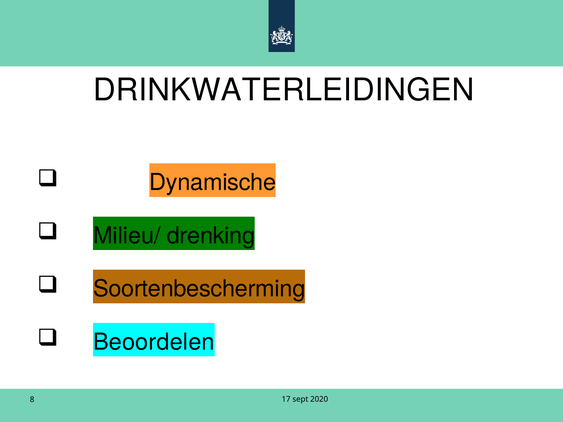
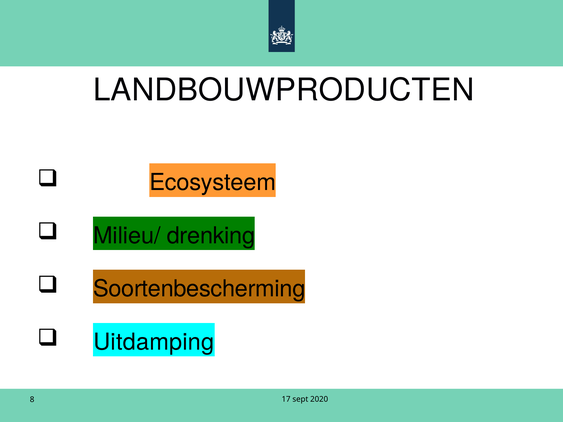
DRINKWATERLEIDINGEN: DRINKWATERLEIDINGEN -> LANDBOUWPRODUCTEN
Dynamische: Dynamische -> Ecosysteem
Beoordelen: Beoordelen -> Uitdamping
